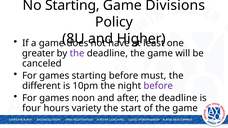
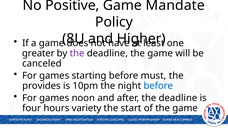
No Starting: Starting -> Positive
Divisions: Divisions -> Mandate
different: different -> provides
before at (158, 86) colour: purple -> blue
